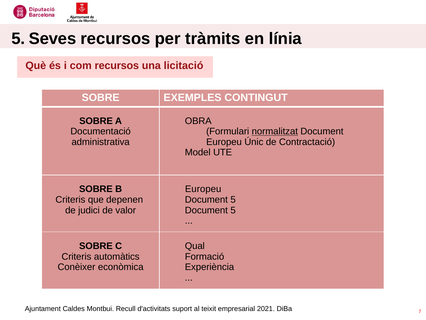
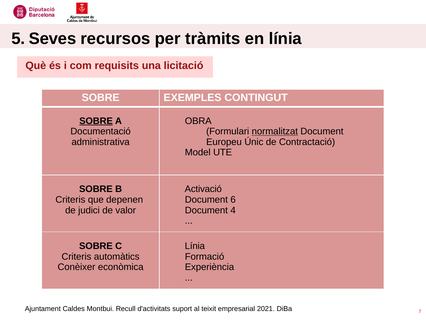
com recursos: recursos -> requisits
SOBRE at (96, 121) underline: none -> present
Europeu at (203, 189): Europeu -> Activació
5 at (233, 199): 5 -> 6
5 at (233, 210): 5 -> 4
Qual at (195, 246): Qual -> Línia
